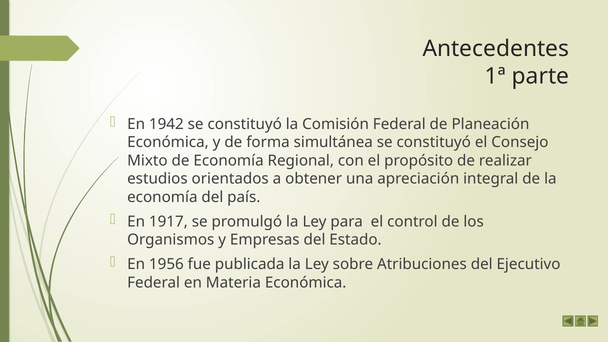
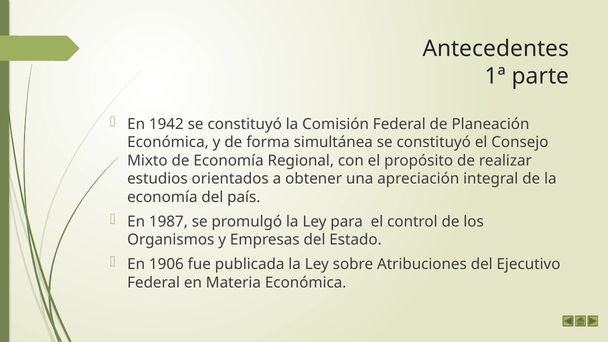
1917: 1917 -> 1987
1956: 1956 -> 1906
